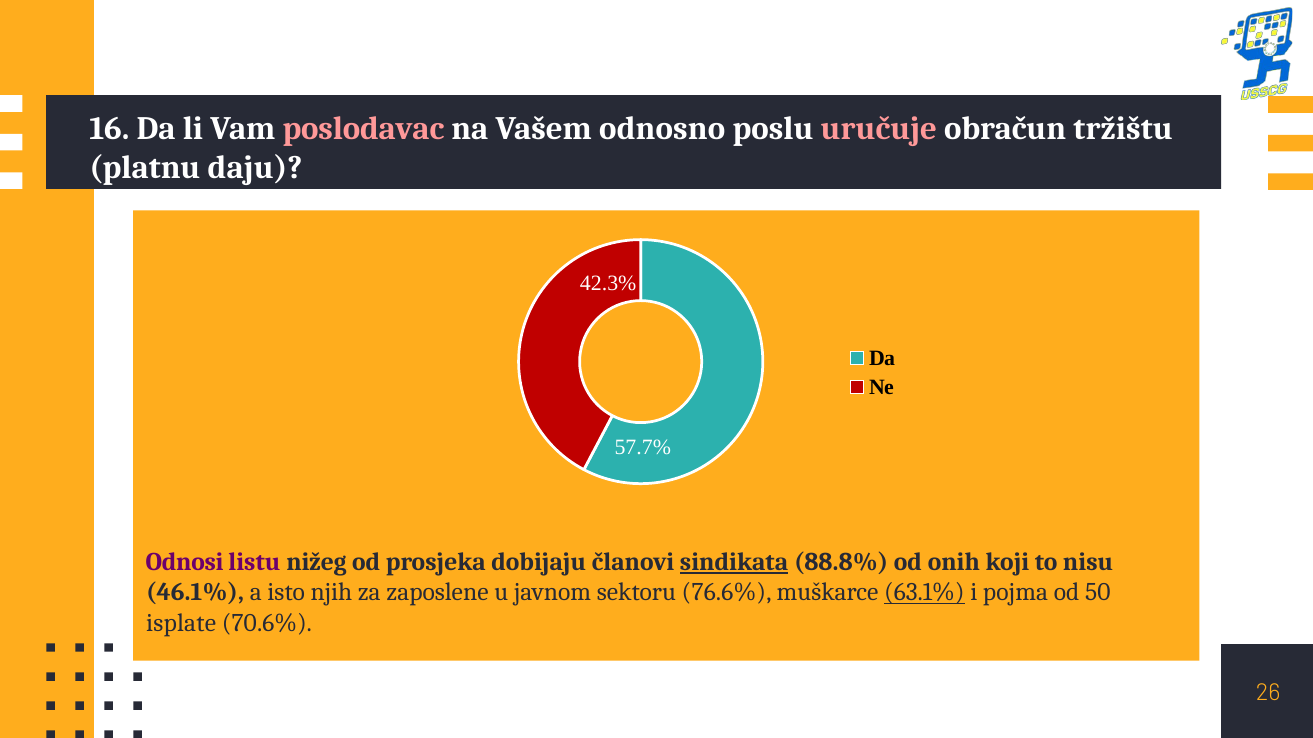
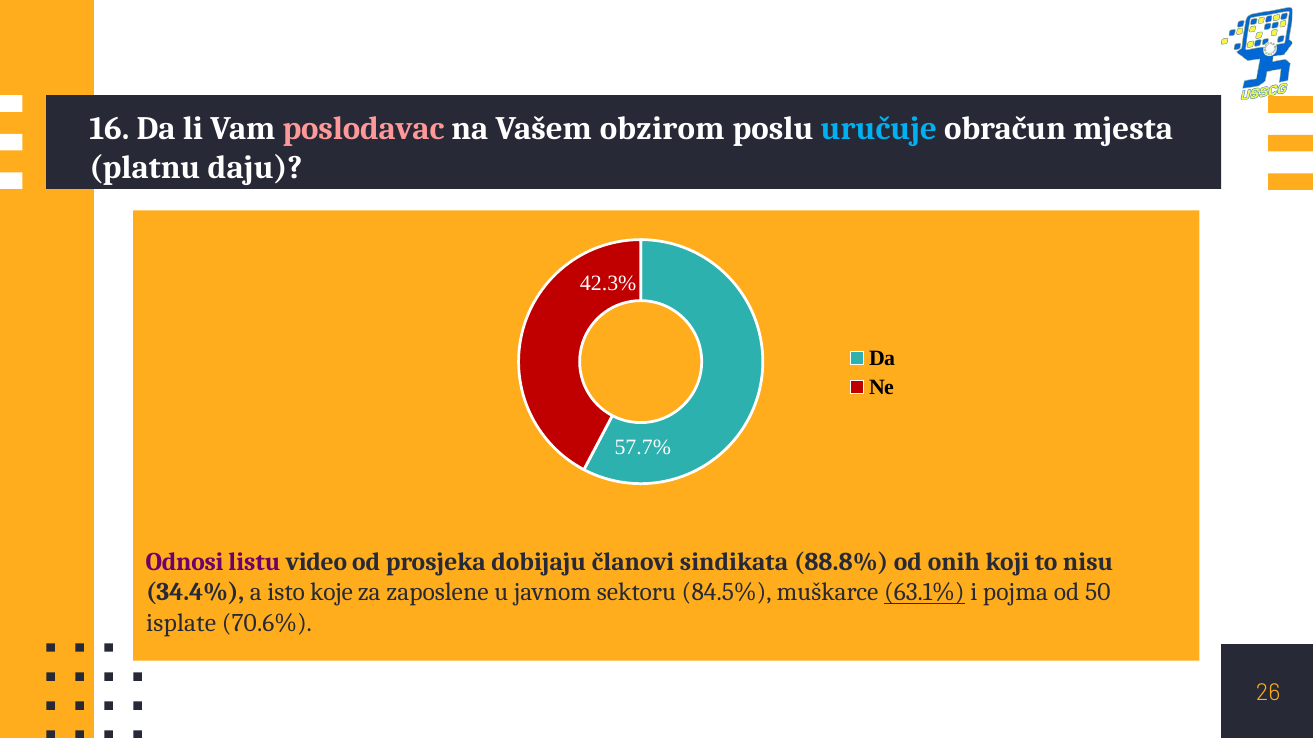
odnosno: odnosno -> obzirom
uručuje colour: pink -> light blue
tržištu: tržištu -> mjesta
nižeg: nižeg -> video
sindikata underline: present -> none
46.1%: 46.1% -> 34.4%
njih: njih -> koje
76.6%: 76.6% -> 84.5%
